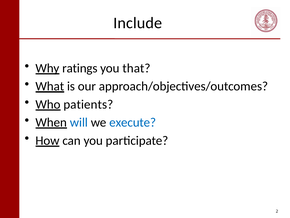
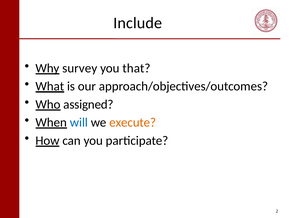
ratings: ratings -> survey
patients: patients -> assigned
execute colour: blue -> orange
